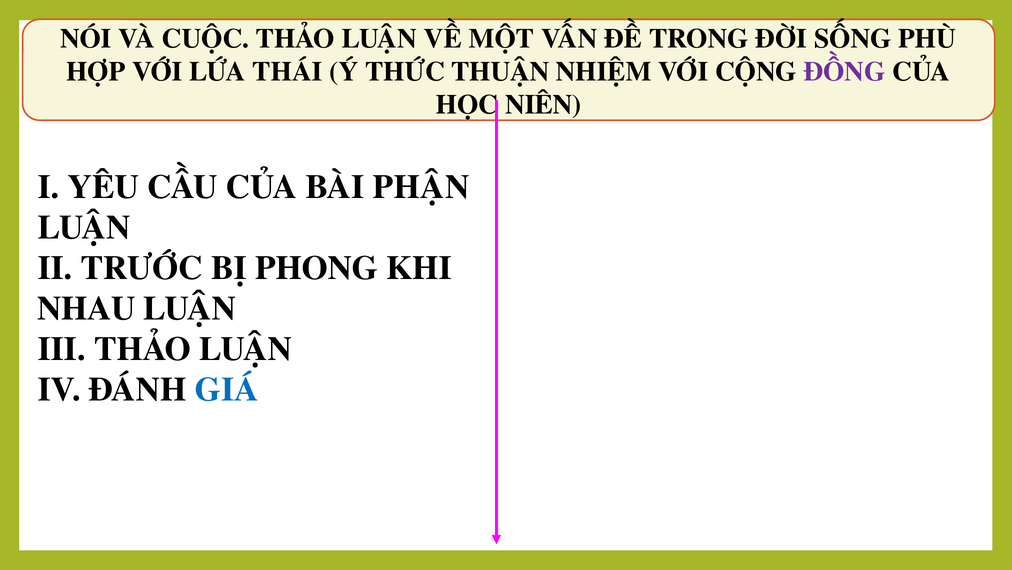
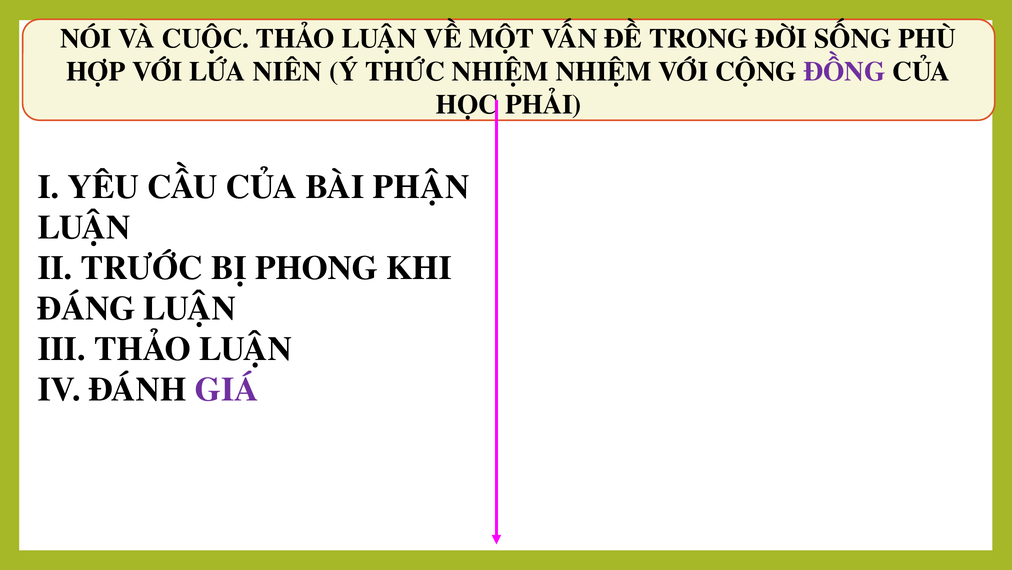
THÁI: THÁI -> NIÊN
THỨC THUẬN: THUẬN -> NHIỆM
NIÊN: NIÊN -> PHẢI
NHAU: NHAU -> ĐÁNG
GIÁ colour: blue -> purple
